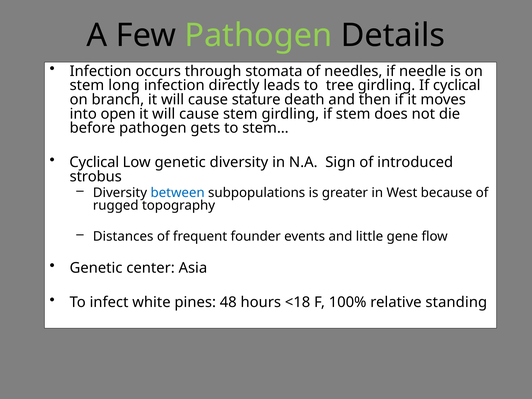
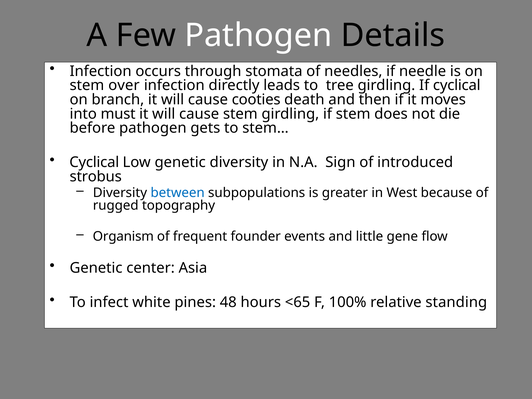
Pathogen at (258, 36) colour: light green -> white
long: long -> over
stature: stature -> cooties
open: open -> must
Distances: Distances -> Organism
<18: <18 -> <65
